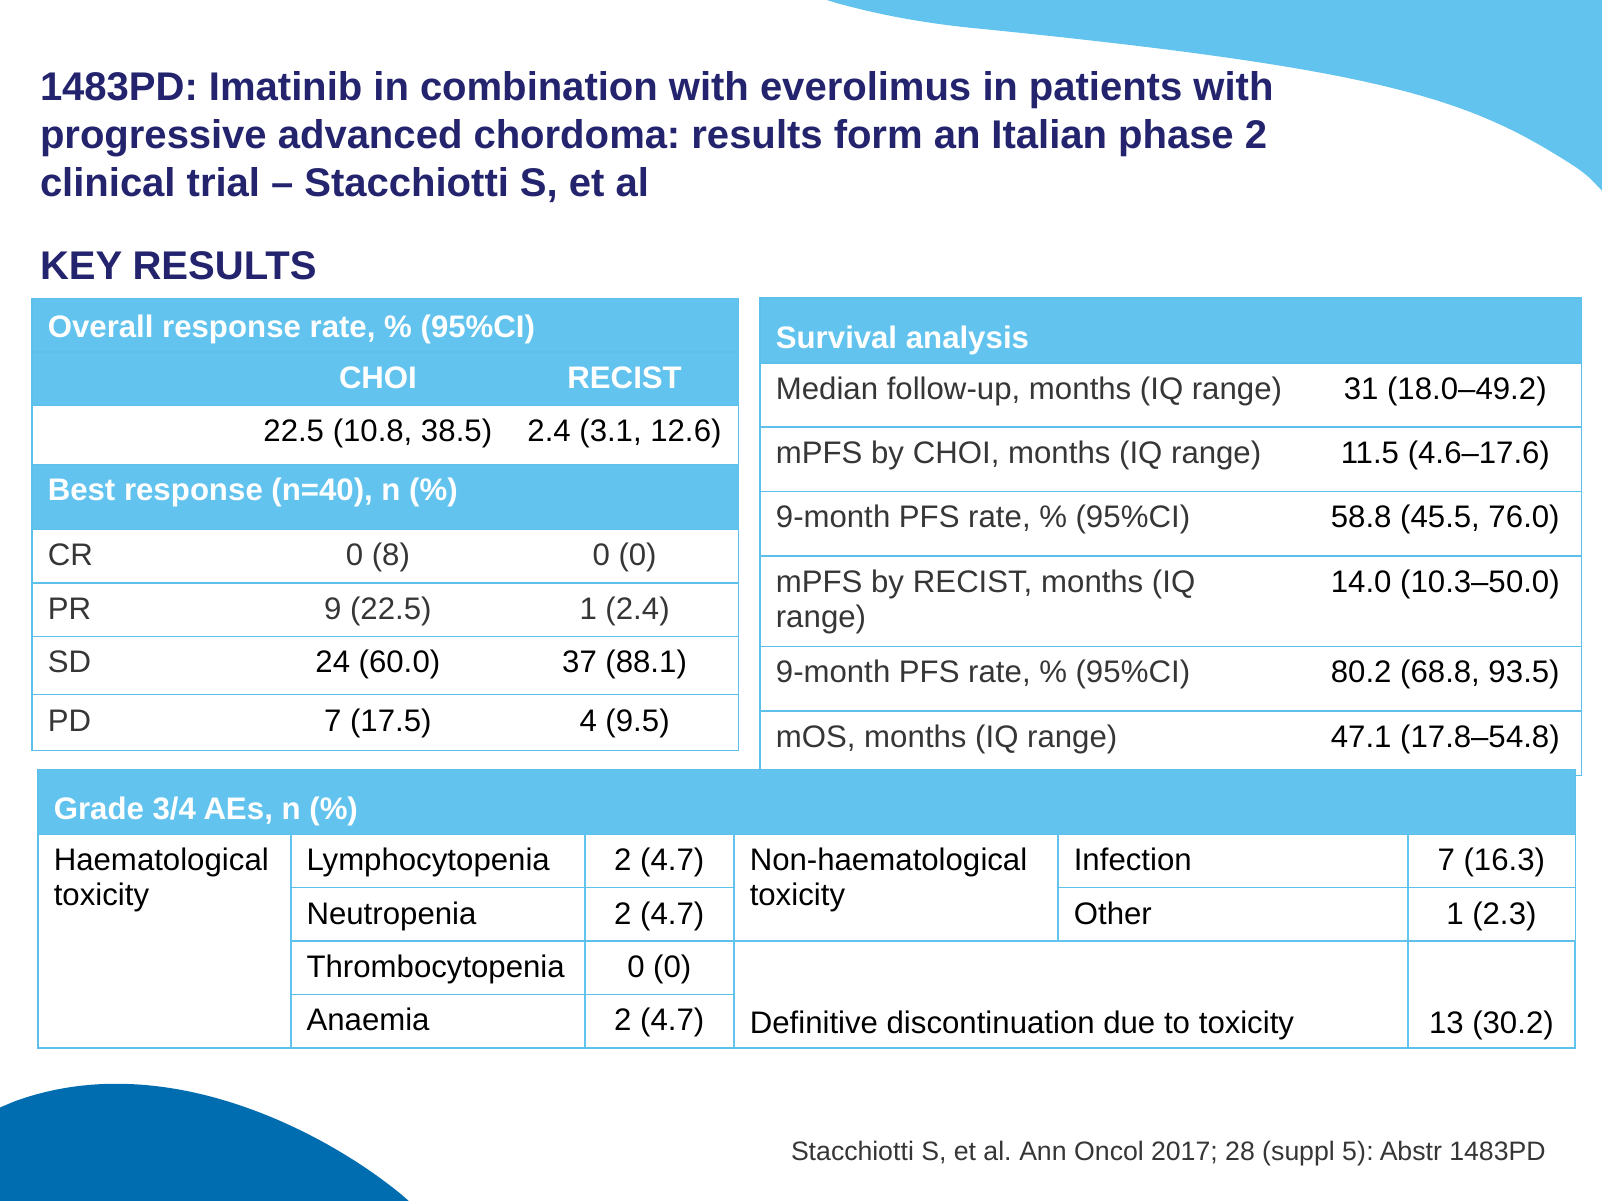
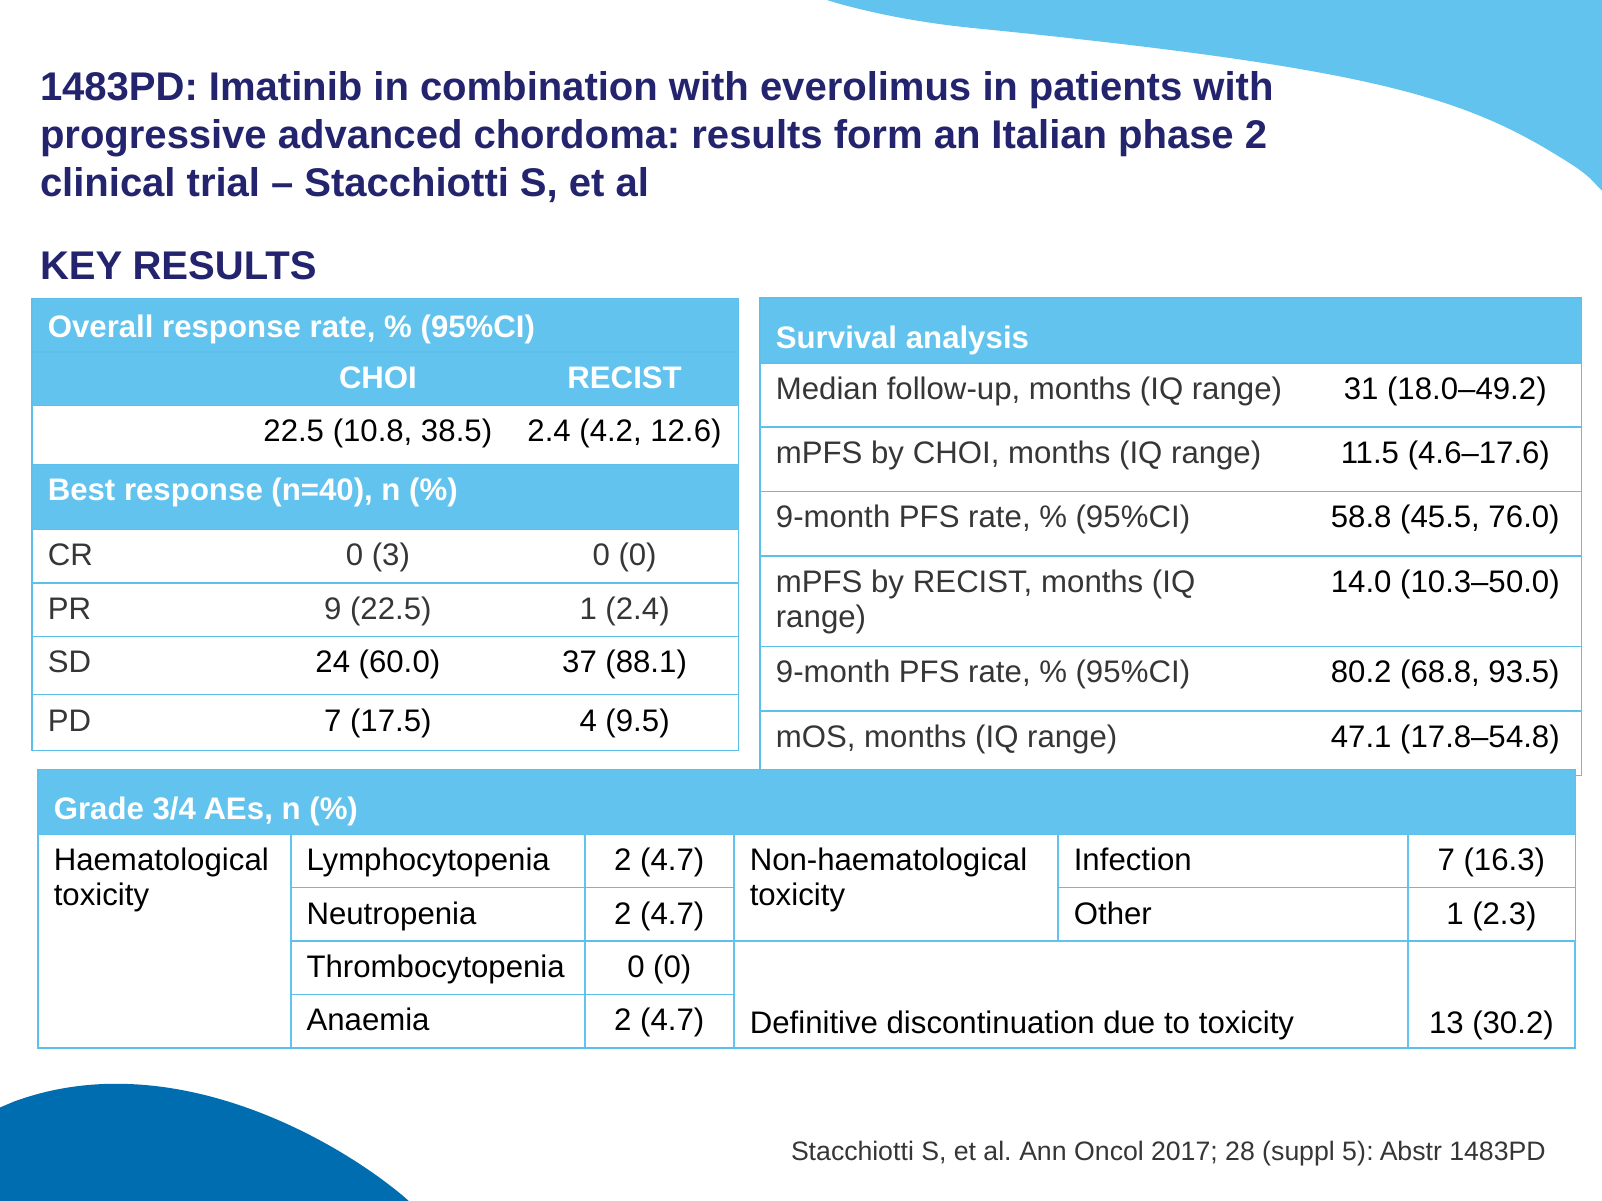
3.1: 3.1 -> 4.2
8: 8 -> 3
